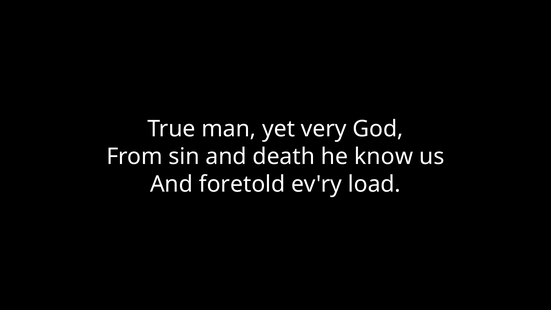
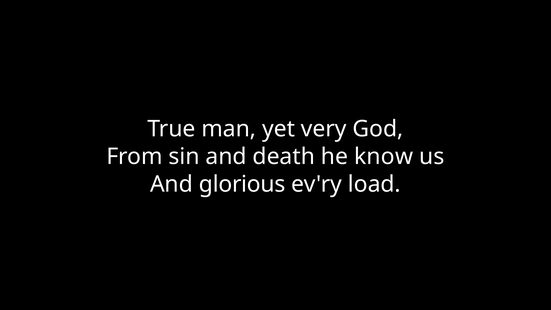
foretold: foretold -> glorious
